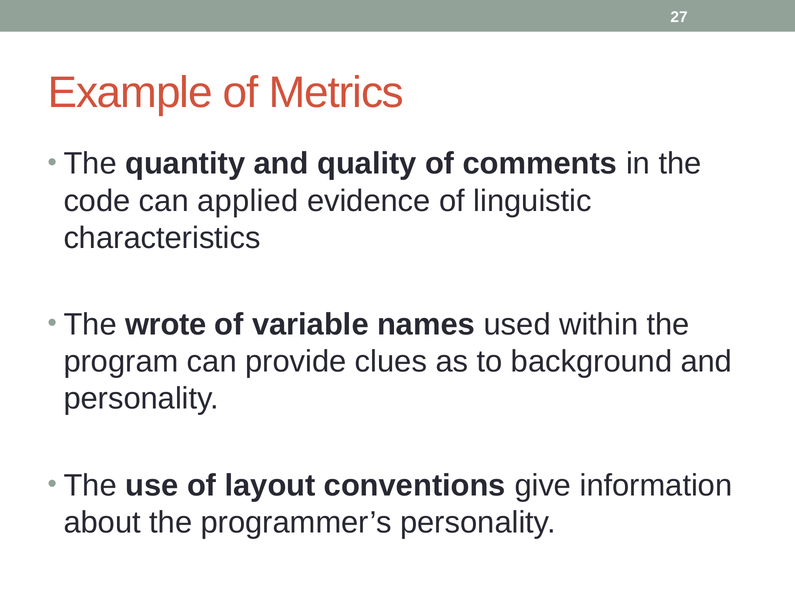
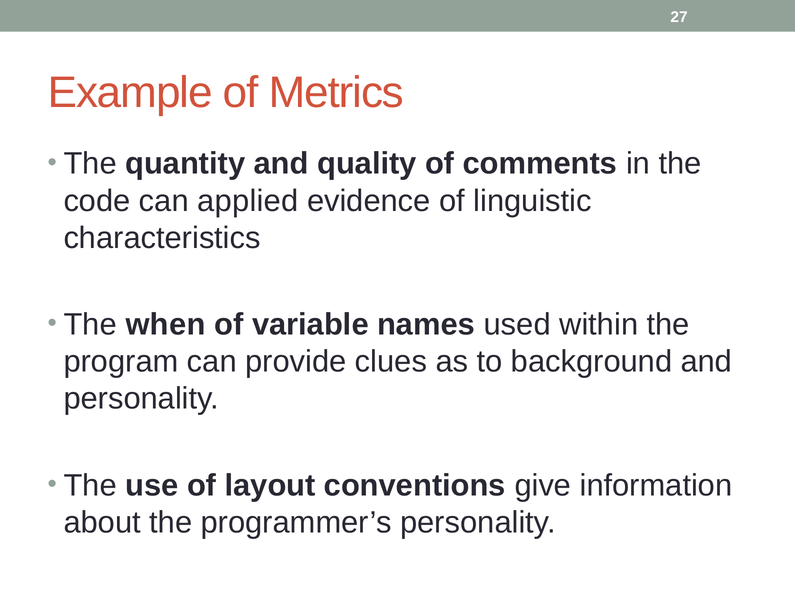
wrote: wrote -> when
